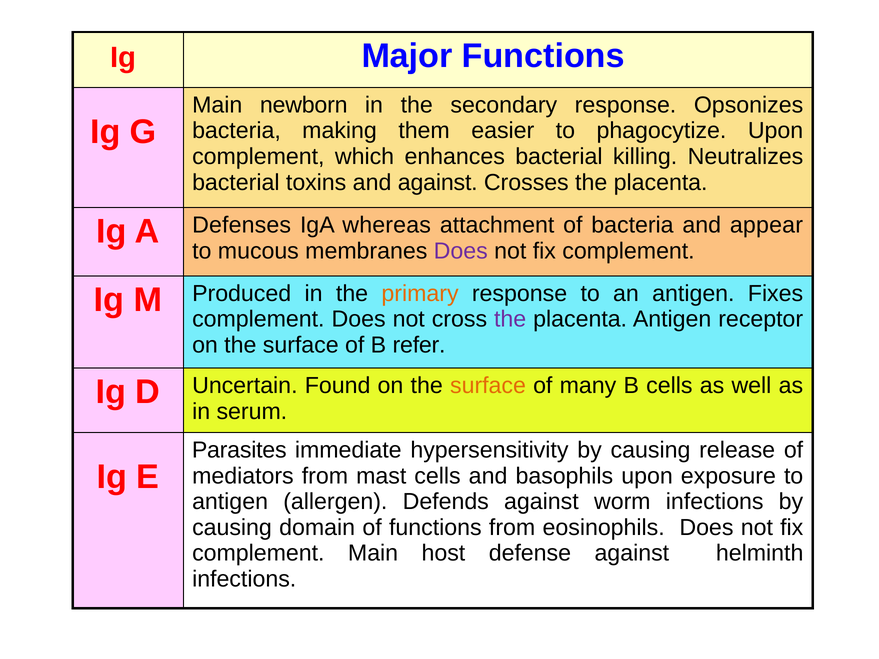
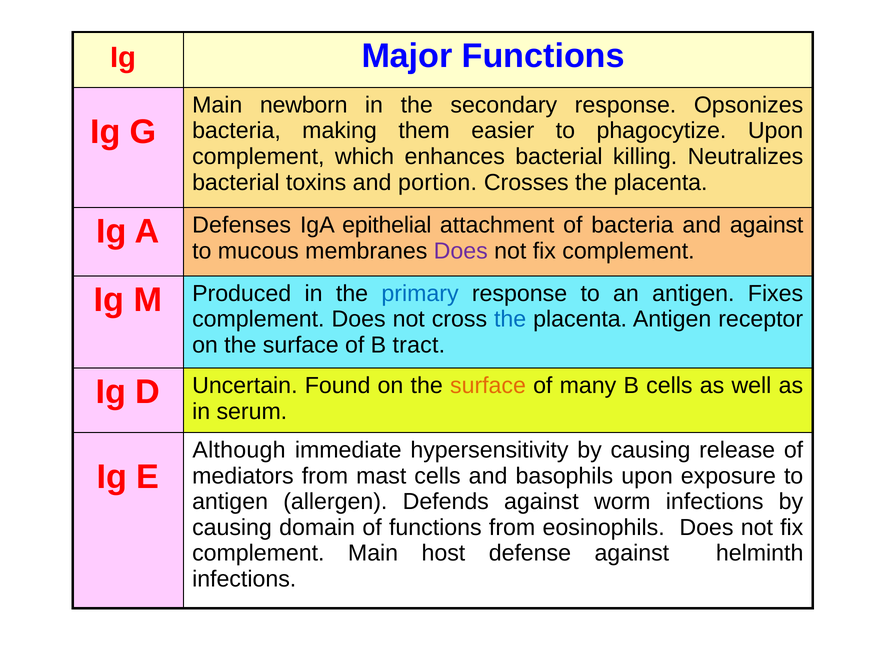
and against: against -> portion
whereas: whereas -> epithelial
and appear: appear -> against
primary colour: orange -> blue
the at (510, 319) colour: purple -> blue
refer: refer -> tract
Parasites: Parasites -> Although
